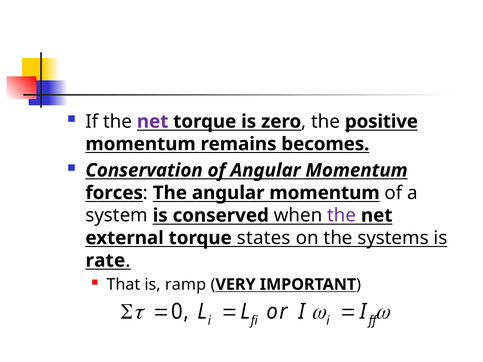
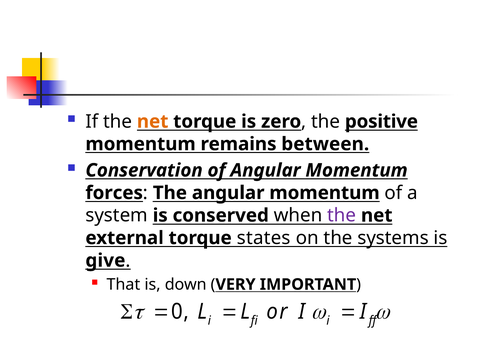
net at (153, 122) colour: purple -> orange
becomes: becomes -> between
rate: rate -> give
ramp: ramp -> down
